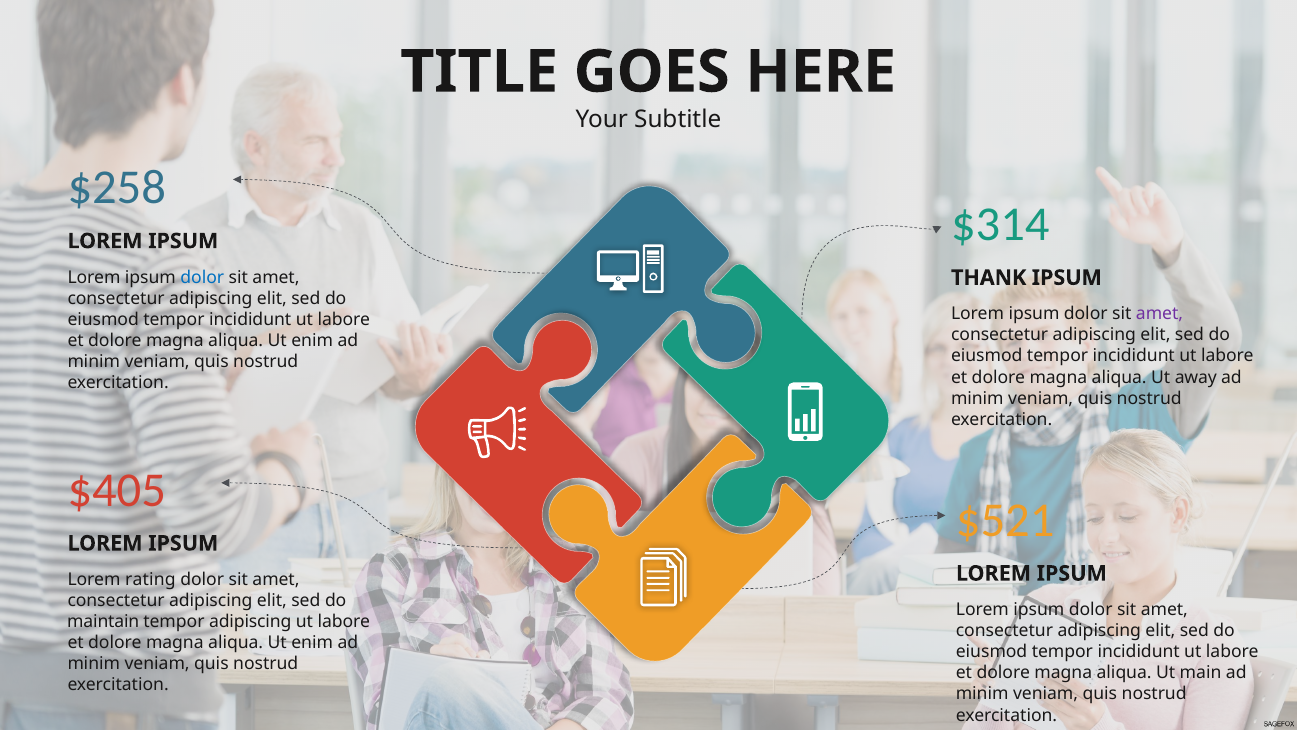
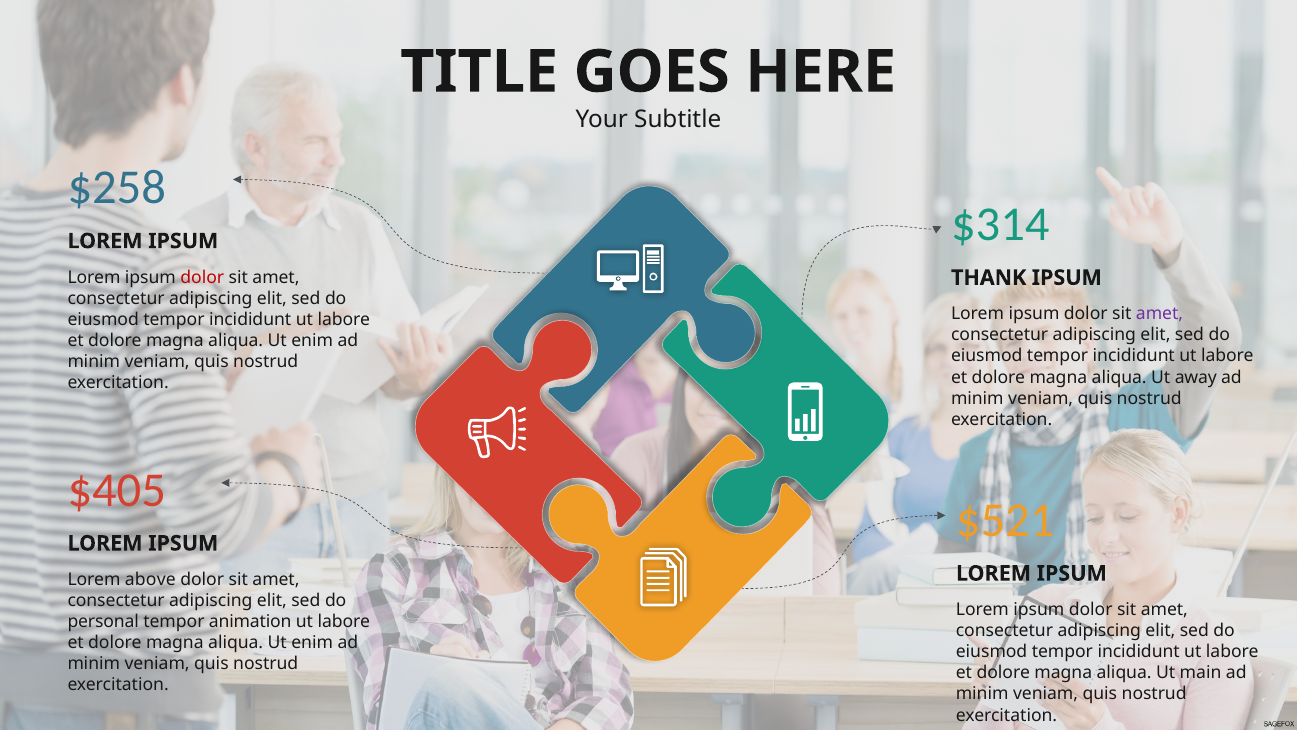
dolor at (202, 277) colour: blue -> red
rating: rating -> above
maintain: maintain -> personal
tempor adipiscing: adipiscing -> animation
